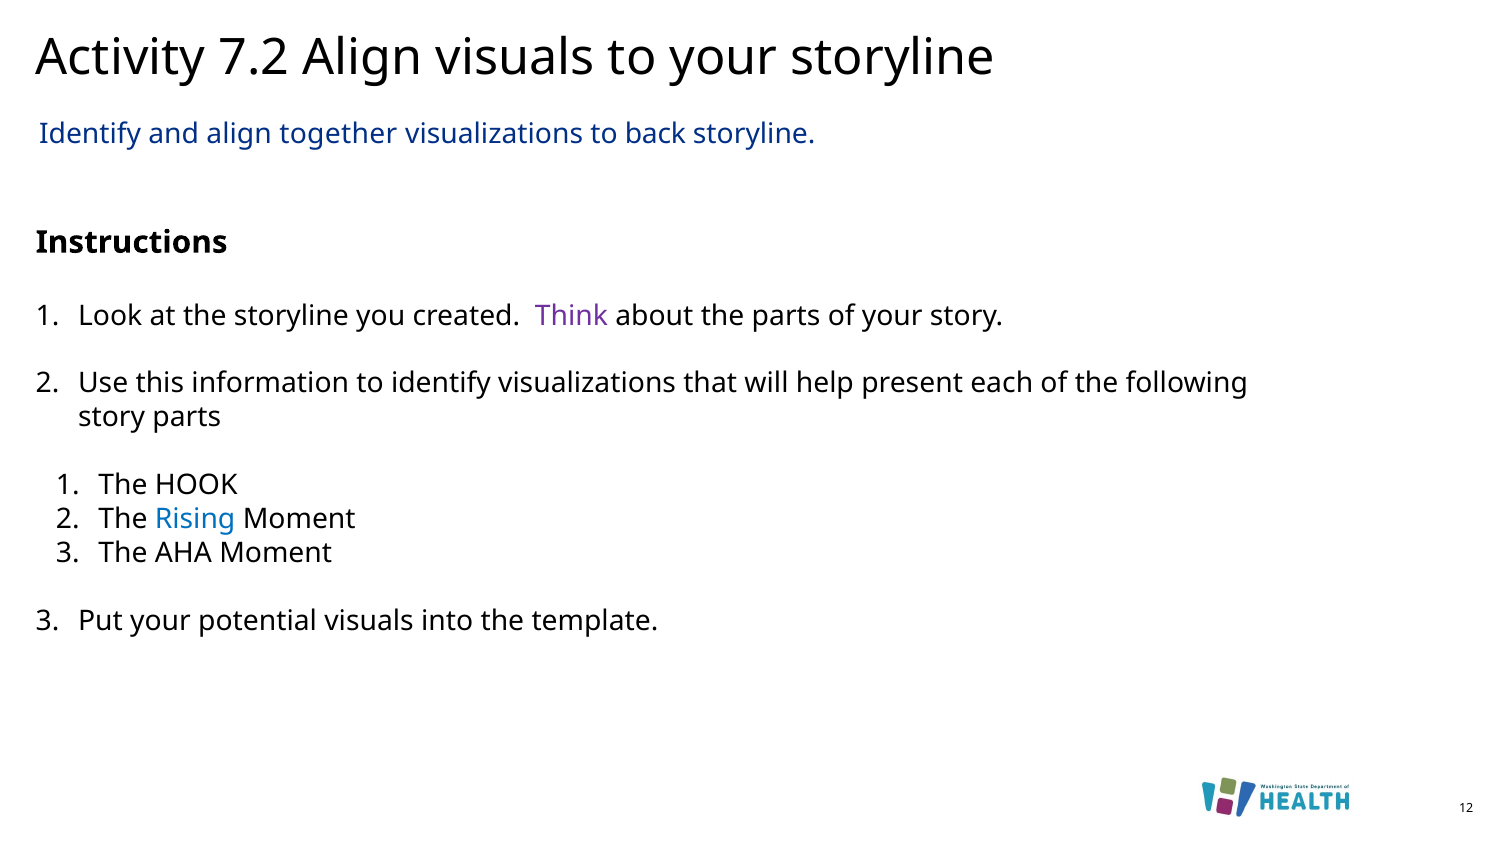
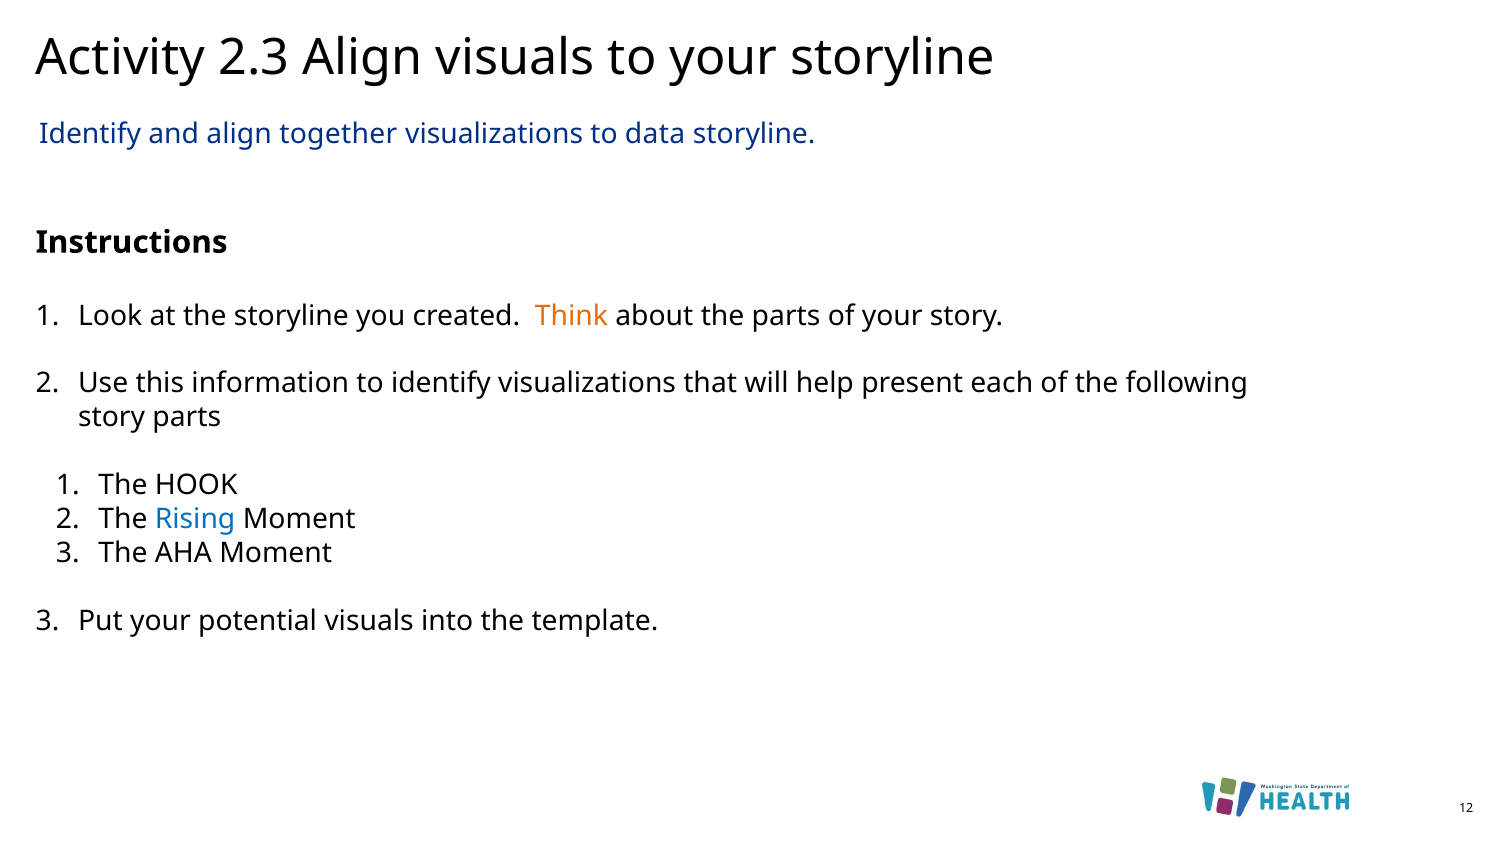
7.2: 7.2 -> 2.3
back: back -> data
Think colour: purple -> orange
